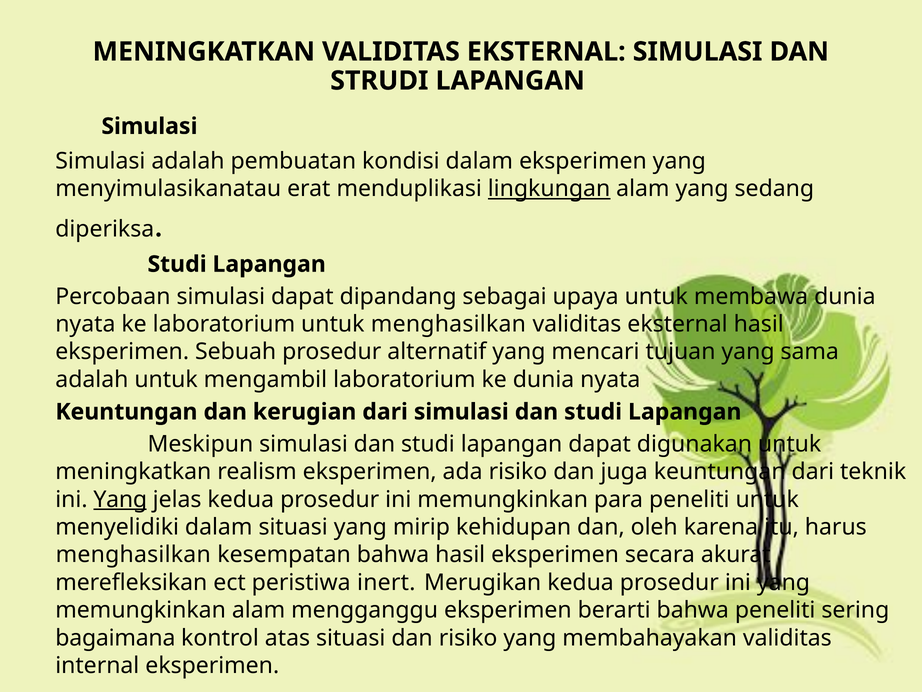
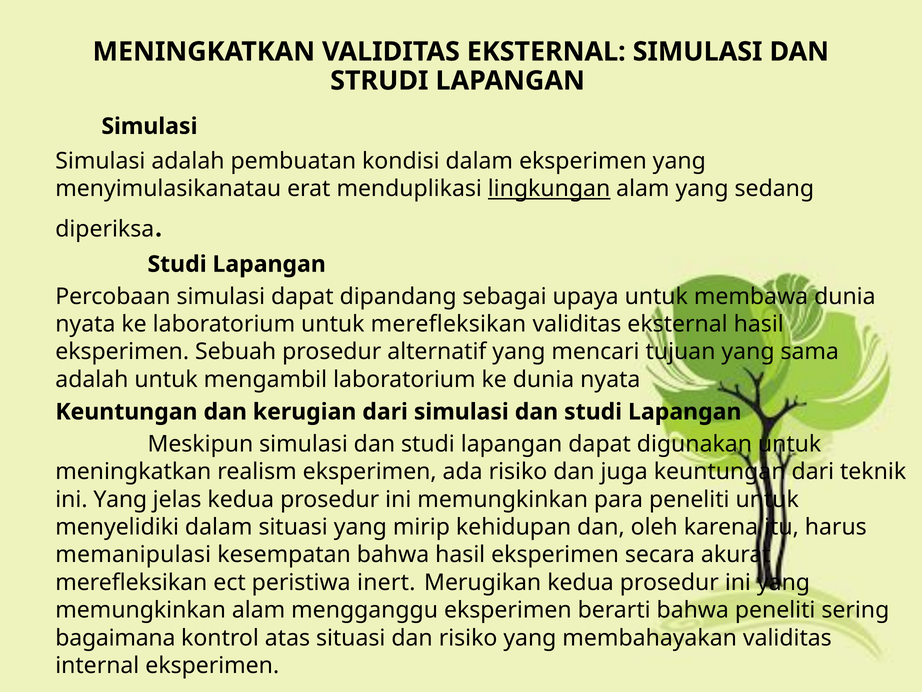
untuk menghasilkan: menghasilkan -> merefleksikan
Yang at (120, 499) underline: present -> none
menghasilkan at (133, 554): menghasilkan -> memanipulasi
